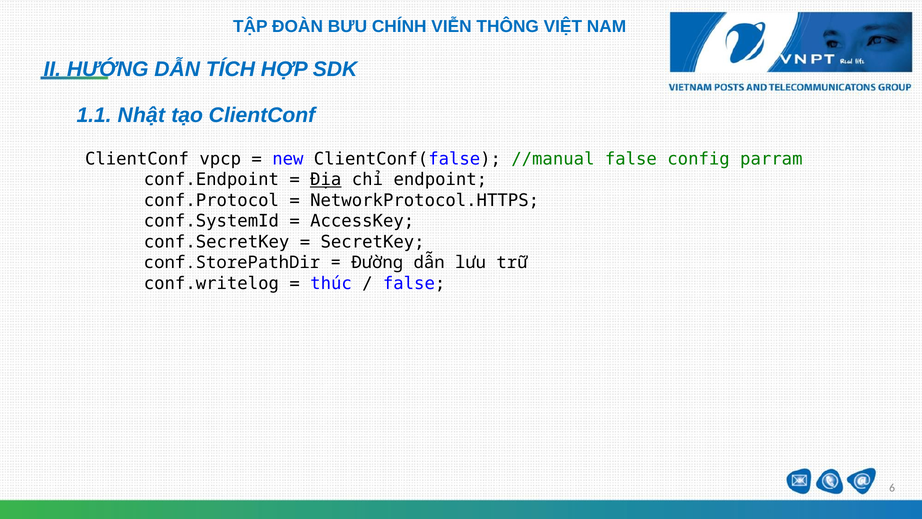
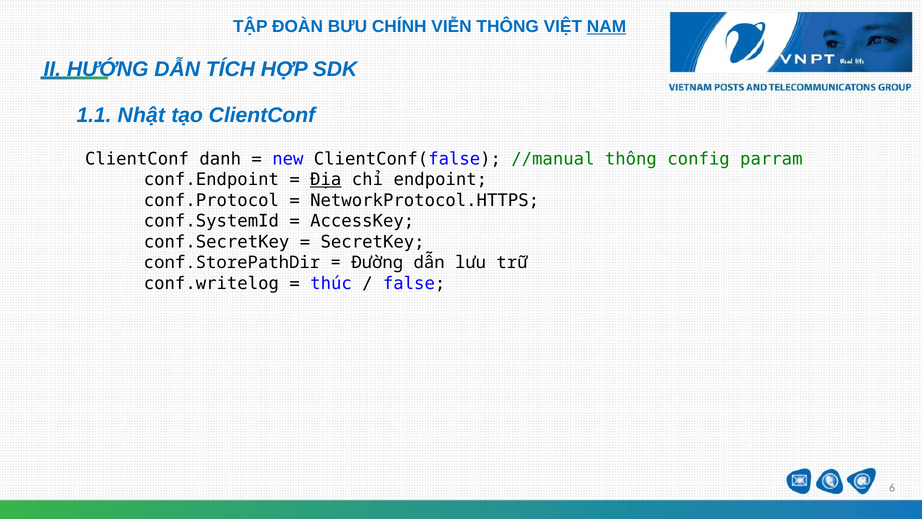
NAM underline: none -> present
vpcp: vpcp -> danh
//manual false: false -> thông
